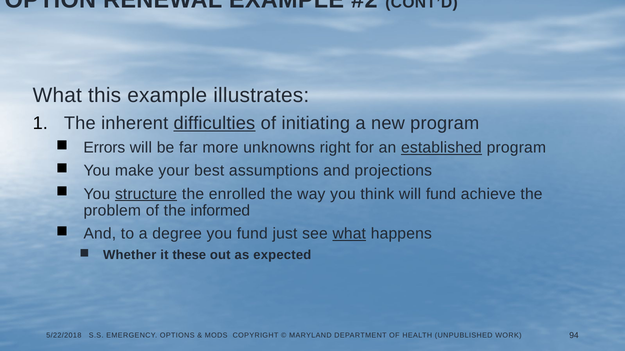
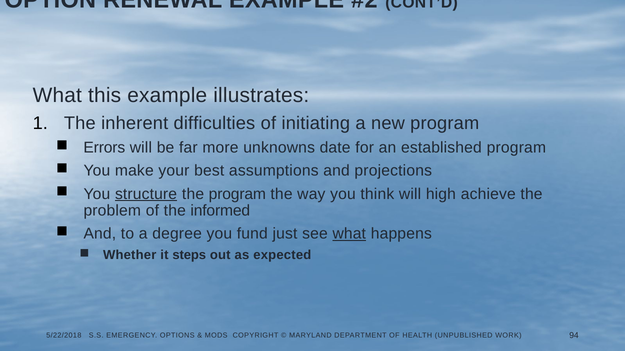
difficulties underline: present -> none
right: right -> date
established underline: present -> none
the enrolled: enrolled -> program
will fund: fund -> high
these: these -> steps
